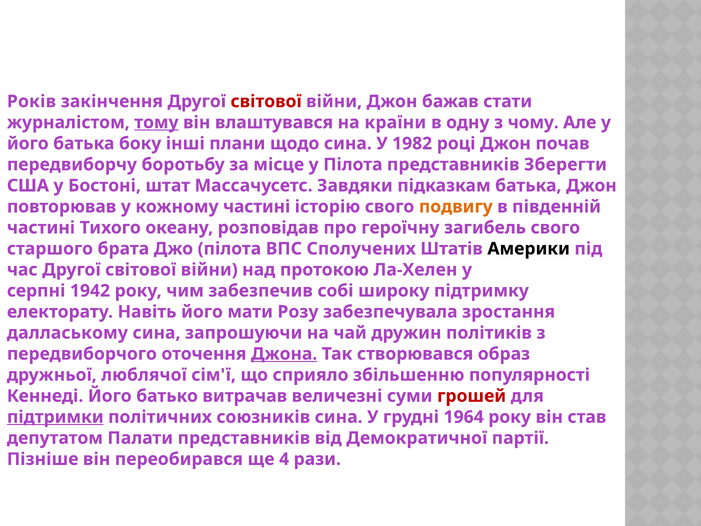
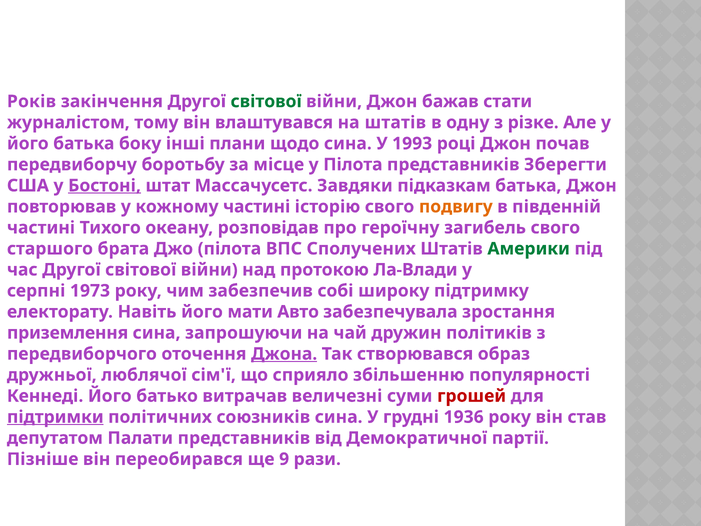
світової at (266, 101) colour: red -> green
тому underline: present -> none
на країни: країни -> штатів
чому: чому -> різке
1982: 1982 -> 1993
Бостоні underline: none -> present
Америки colour: black -> green
Ла-Хелен: Ла-Хелен -> Ла-Влади
1942: 1942 -> 1973
Розу: Розу -> Авто
даллаському: даллаському -> приземлення
1964: 1964 -> 1936
4: 4 -> 9
